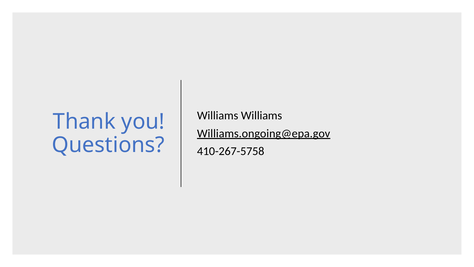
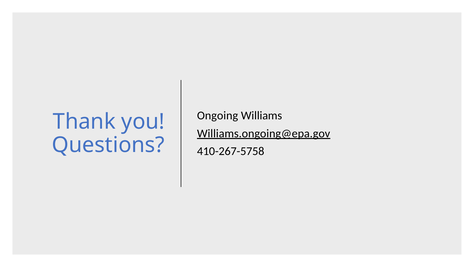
Williams at (218, 115): Williams -> Ongoing
